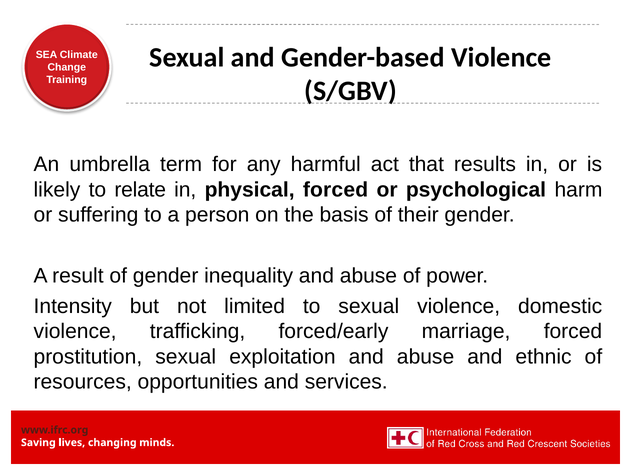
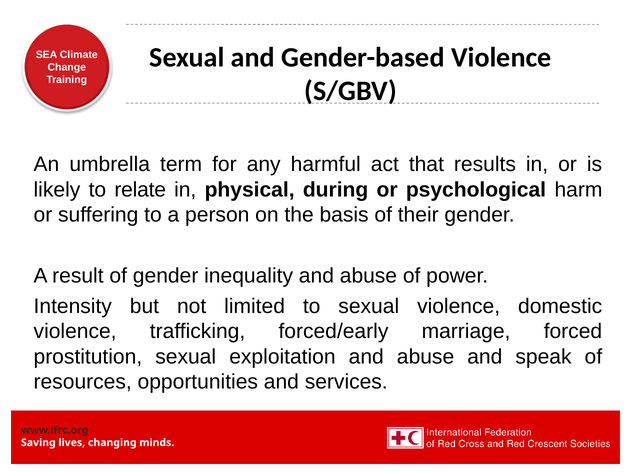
physical forced: forced -> during
ethnic: ethnic -> speak
